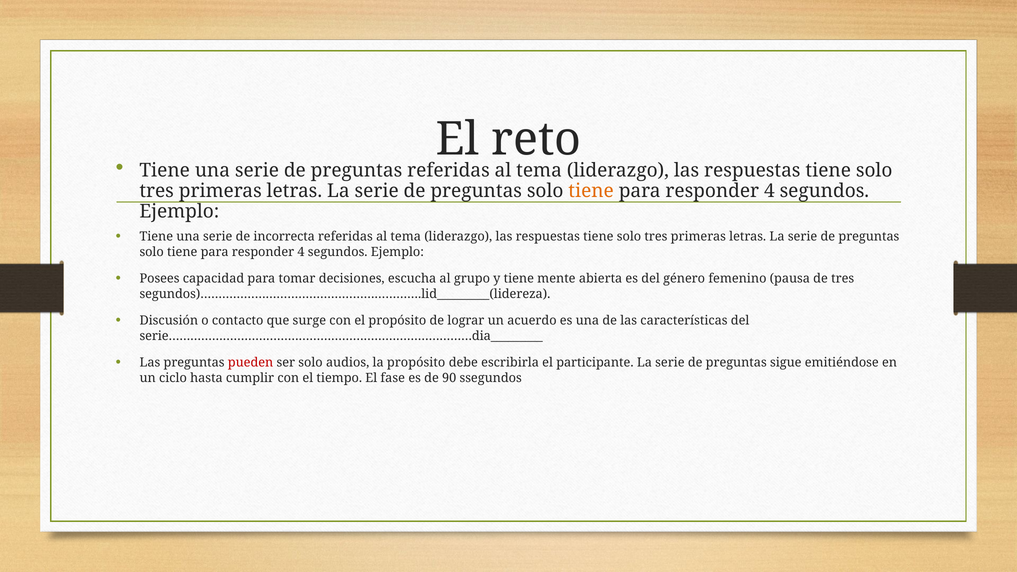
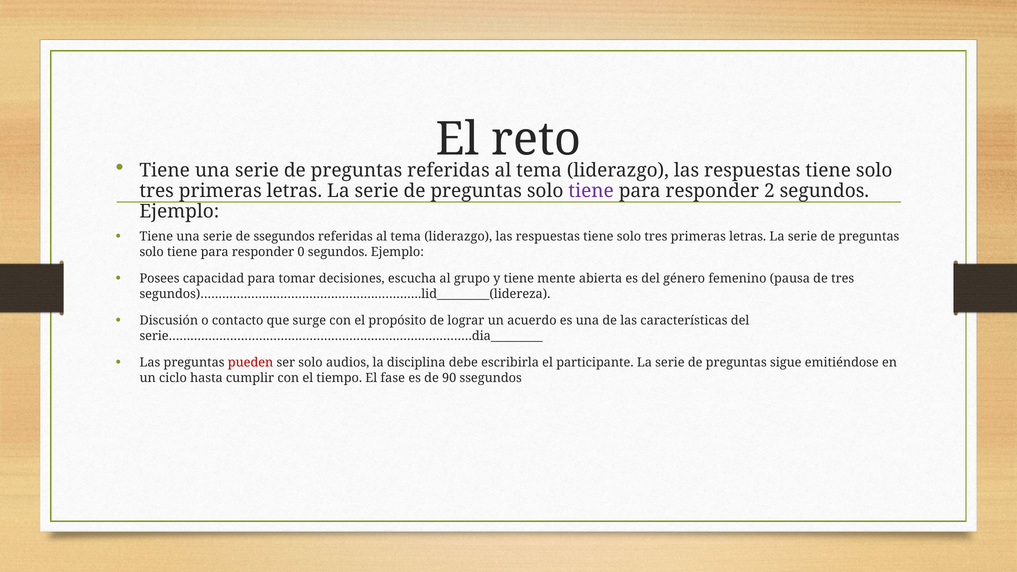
tiene at (591, 191) colour: orange -> purple
4 at (769, 191): 4 -> 2
de incorrecta: incorrecta -> ssegundos
4 at (301, 252): 4 -> 0
la propósito: propósito -> disciplina
